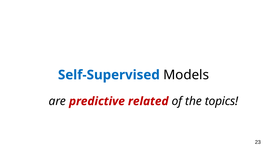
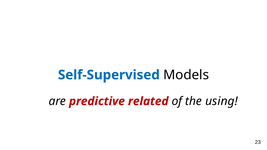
topics: topics -> using
